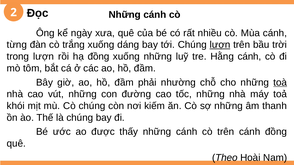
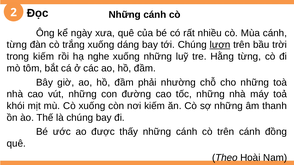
trong lượn: lượn -> kiếm
hạ đồng: đồng -> nghe
Hằng cánh: cánh -> từng
toà underline: present -> none
Cò chúng: chúng -> xuống
